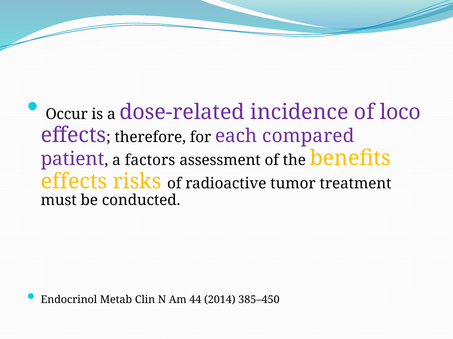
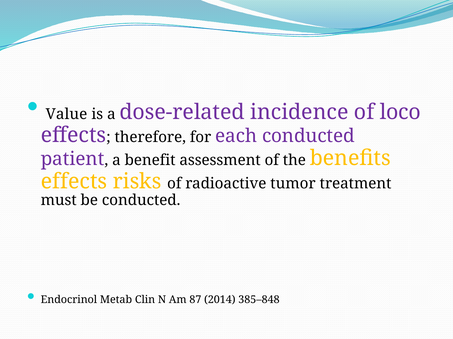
Occur: Occur -> Value
each compared: compared -> conducted
factors: factors -> benefit
44: 44 -> 87
385–450: 385–450 -> 385–848
